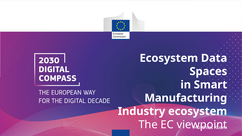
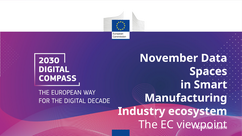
Ecosystem at (169, 58): Ecosystem -> November
